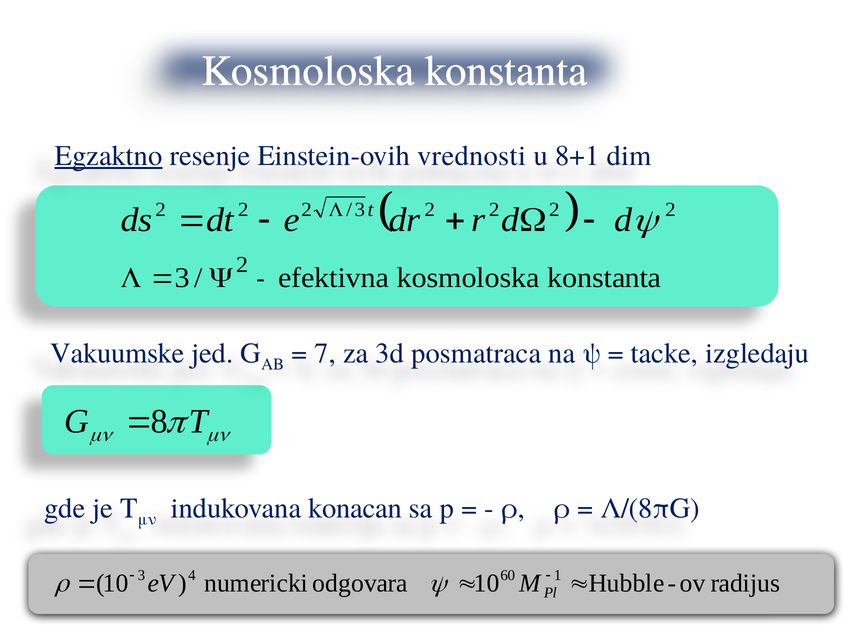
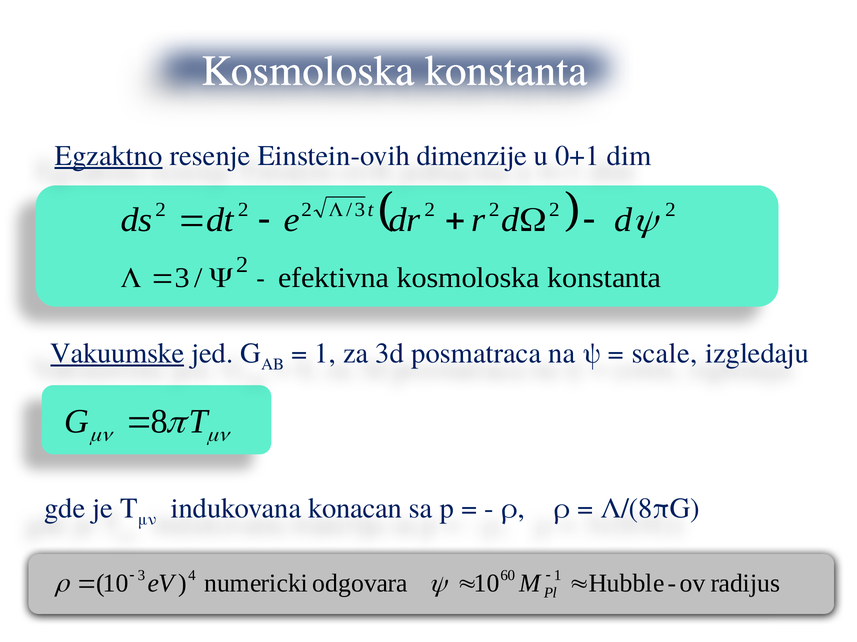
vrednosti: vrednosti -> dimenzije
8+1: 8+1 -> 0+1
Vakuumske underline: none -> present
7 at (325, 354): 7 -> 1
tacke: tacke -> scale
